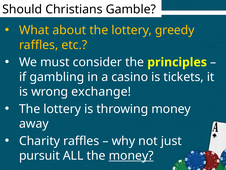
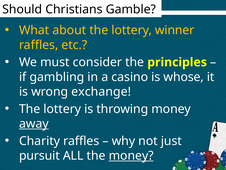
greedy: greedy -> winner
tickets: tickets -> whose
away underline: none -> present
